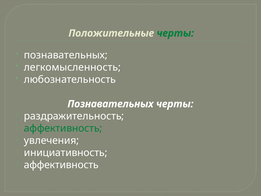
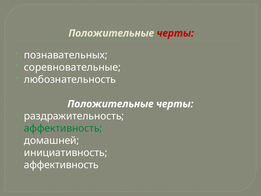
черты at (175, 33) colour: green -> red
легкомысленность: легкомысленность -> соревновательные
Познавательных at (110, 104): Познавательных -> Положительные
увлечения: увлечения -> домашней
